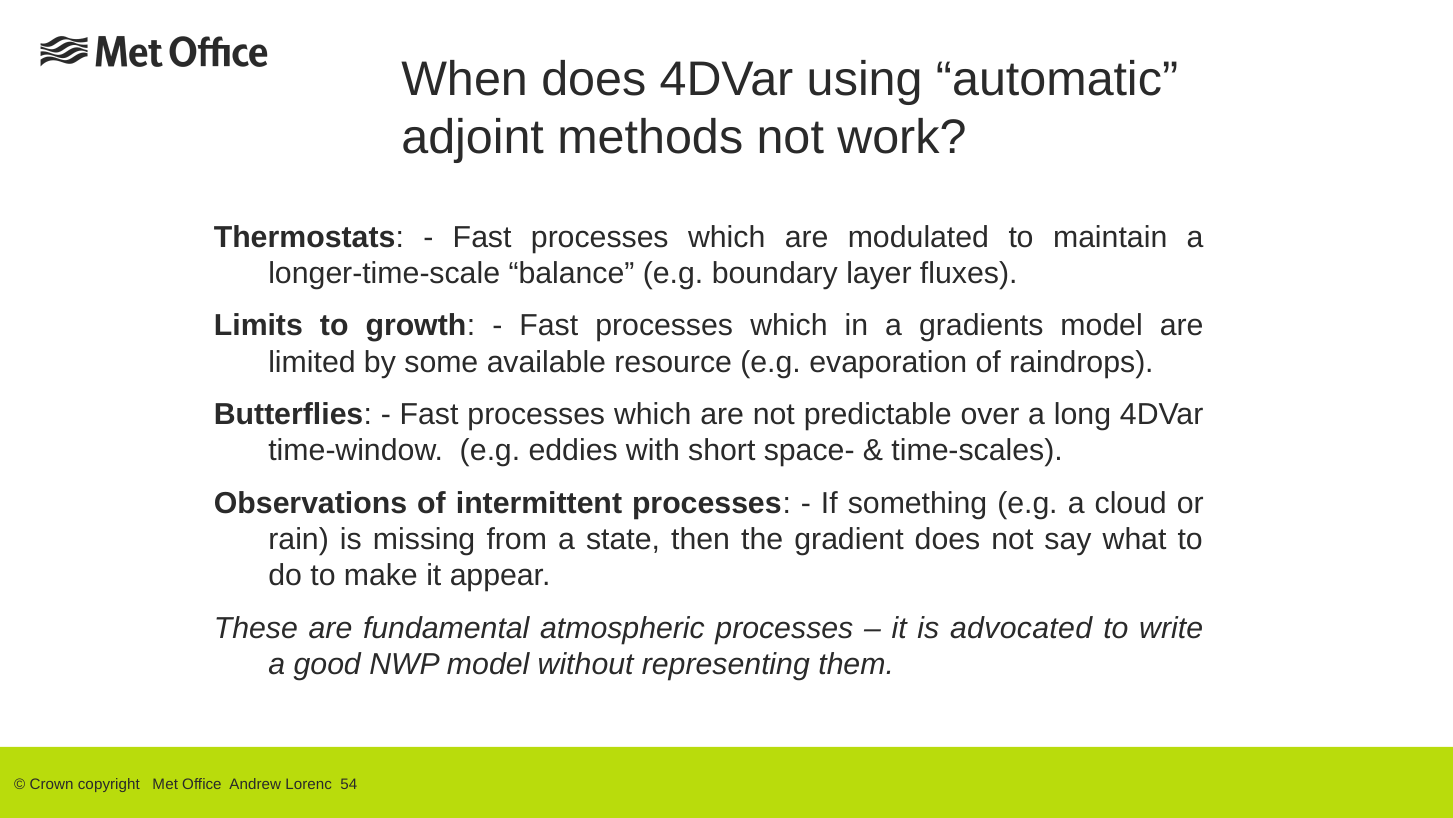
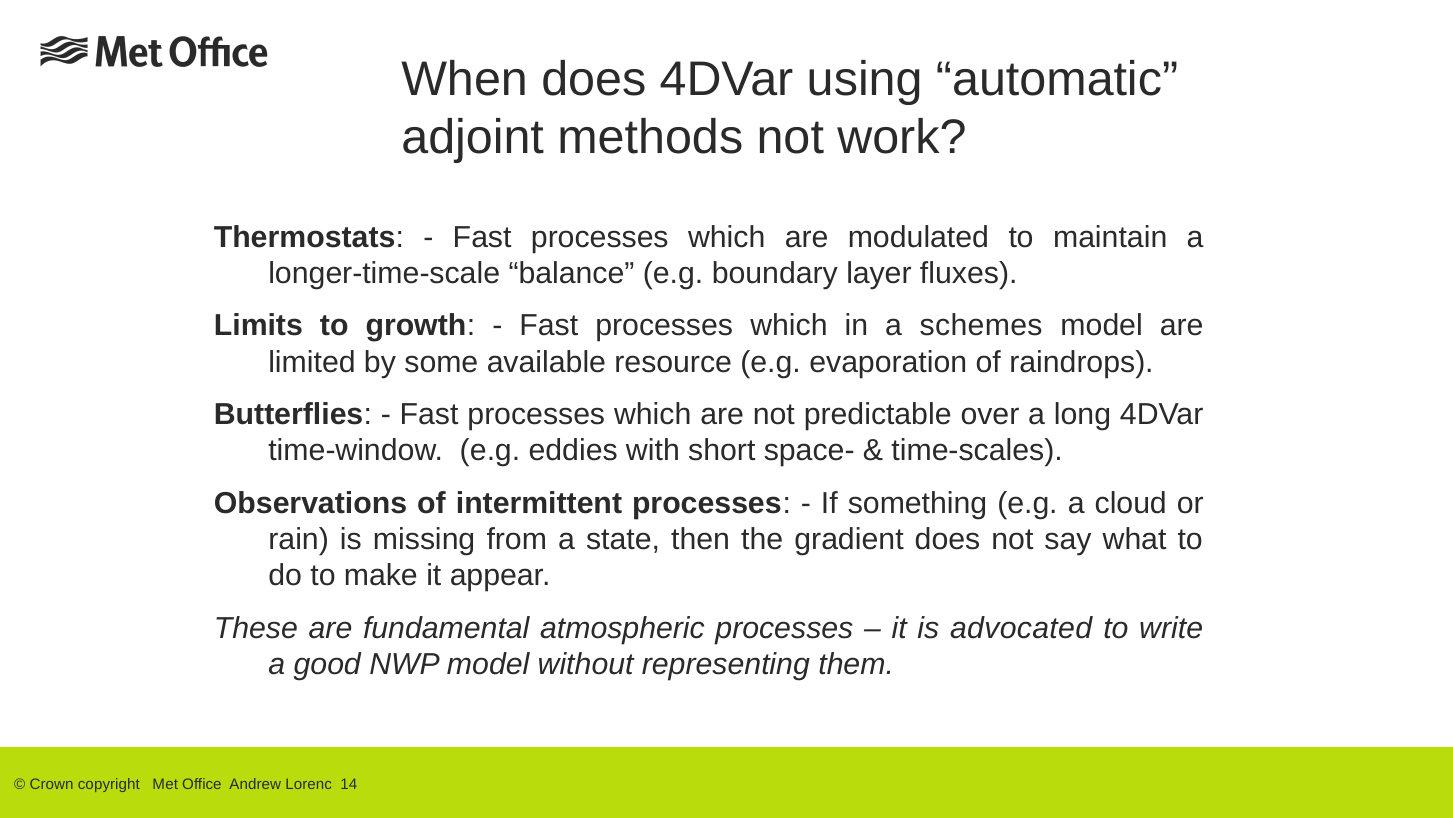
gradients: gradients -> schemes
54: 54 -> 14
